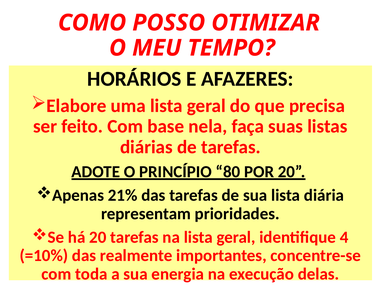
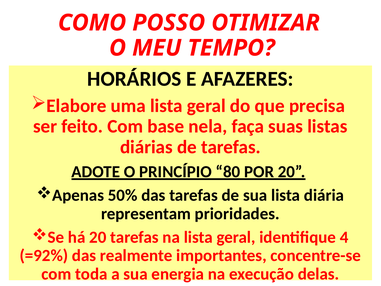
21%: 21% -> 50%
=10%: =10% -> =92%
